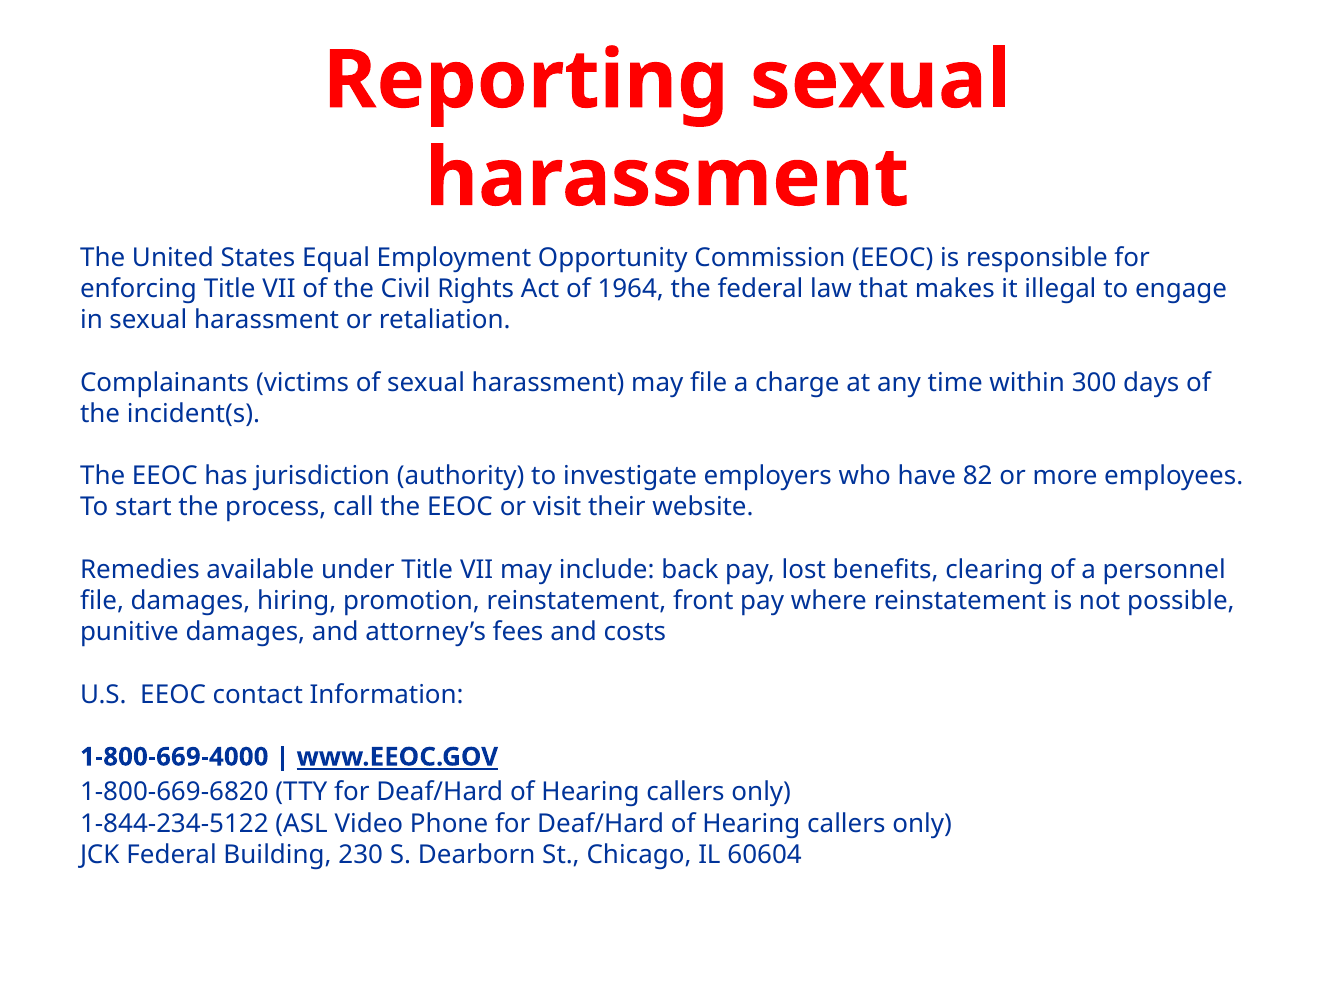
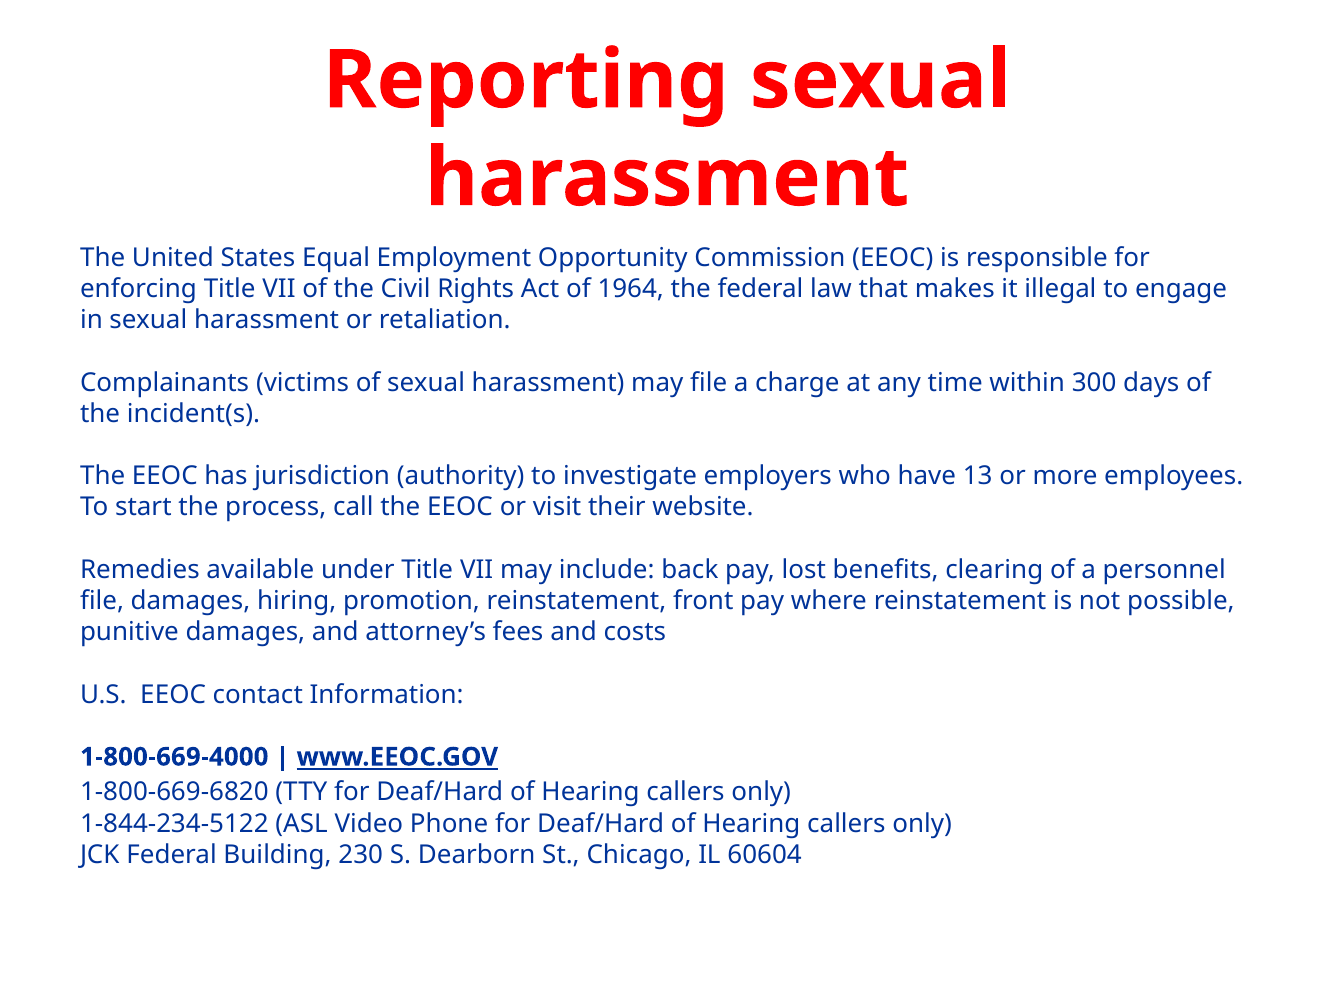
82: 82 -> 13
